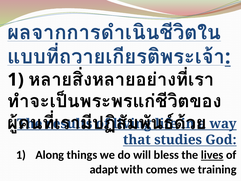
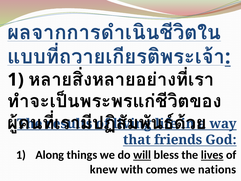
studies: studies -> friends
will underline: none -> present
adapt: adapt -> knew
training: training -> nations
